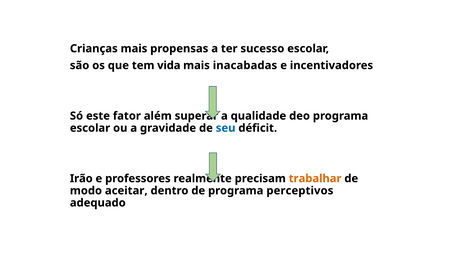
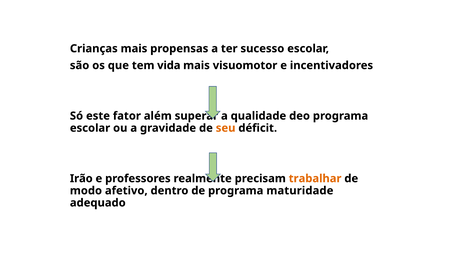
inacabadas: inacabadas -> visuomotor
seu colour: blue -> orange
aceitar: aceitar -> afetivo
perceptivos: perceptivos -> maturidade
